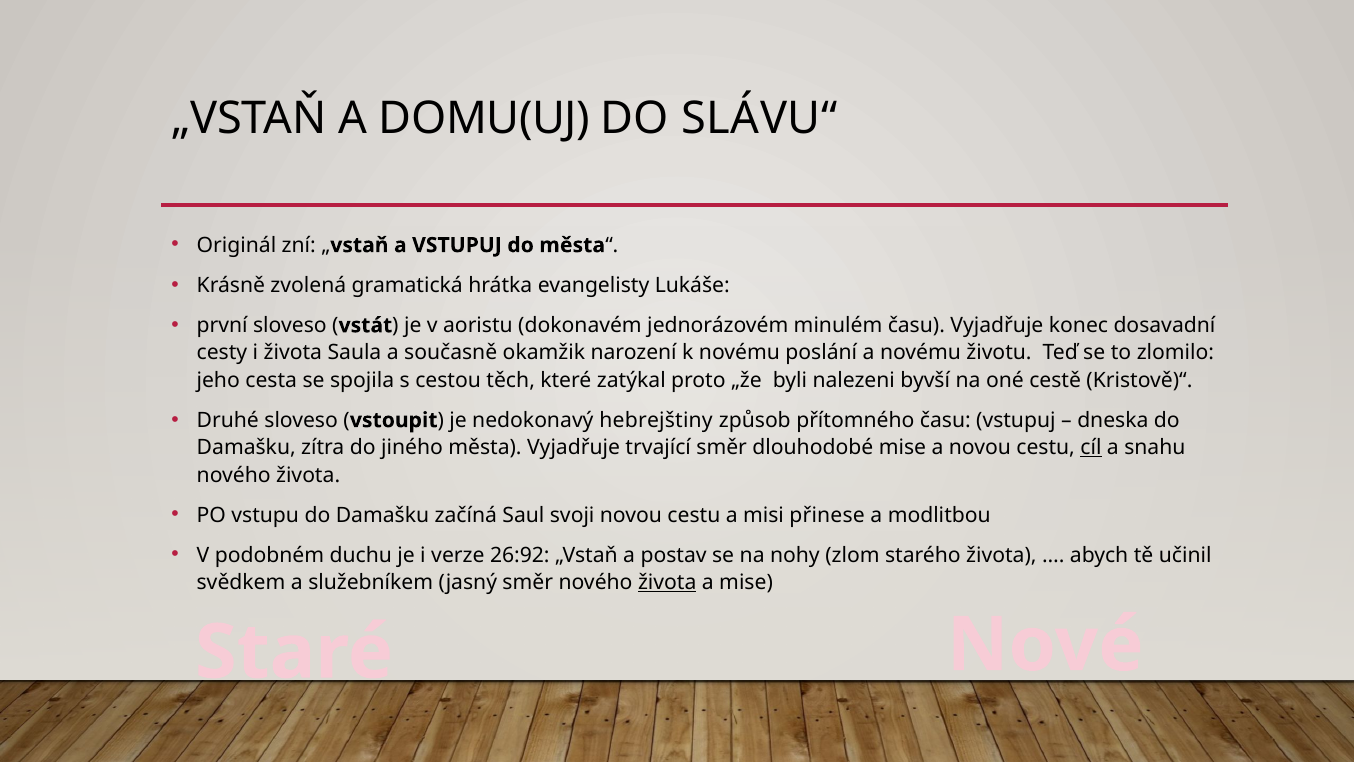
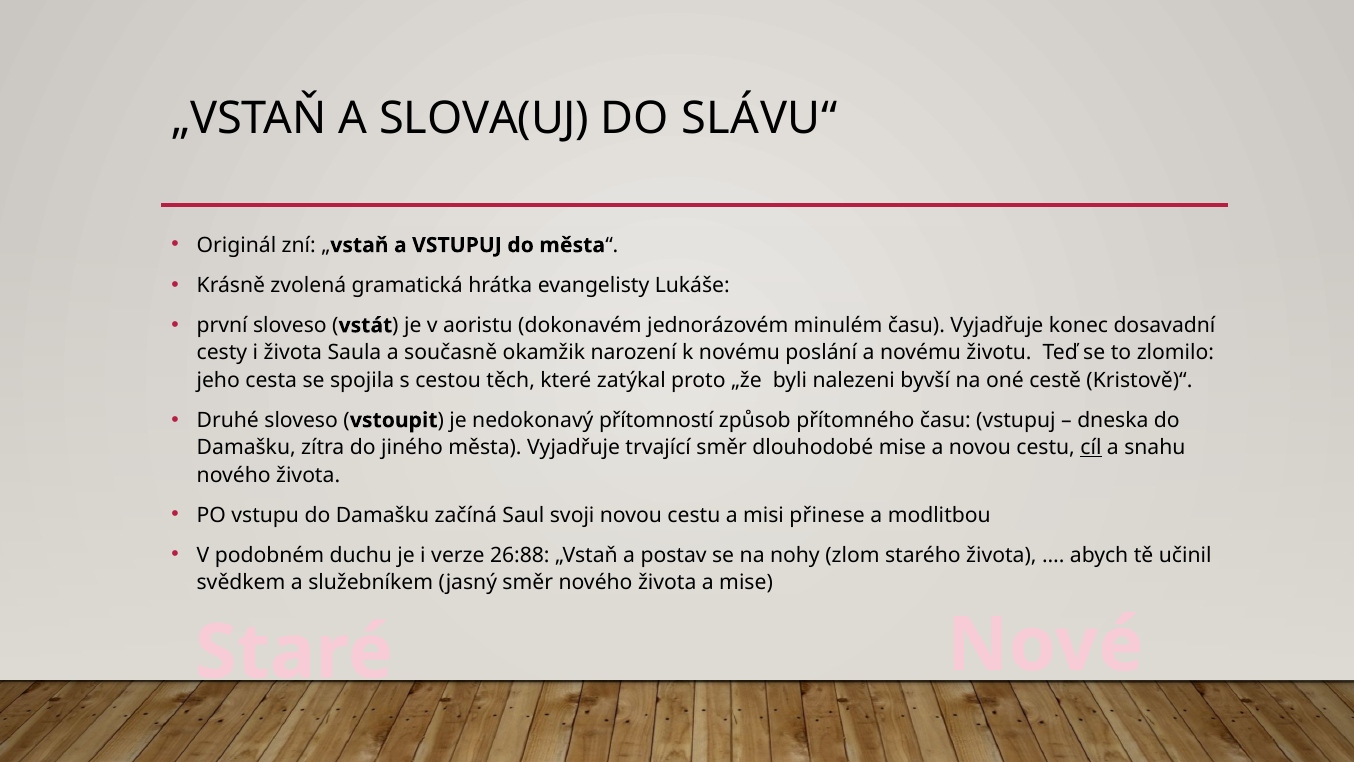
DOMU(UJ: DOMU(UJ -> SLOVA(UJ
hebrejštiny: hebrejštiny -> přítomností
26:92: 26:92 -> 26:88
života at (667, 582) underline: present -> none
